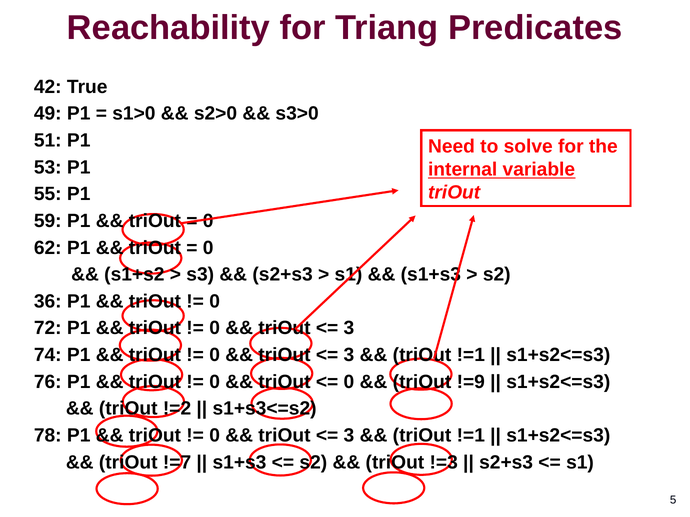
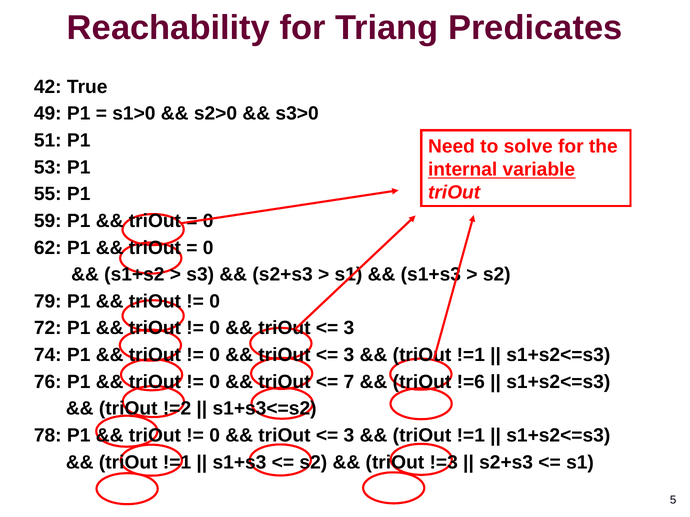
36: 36 -> 79
0 at (349, 382): 0 -> 7
!=9: !=9 -> !=6
!=7 at (177, 463): !=7 -> !=1
